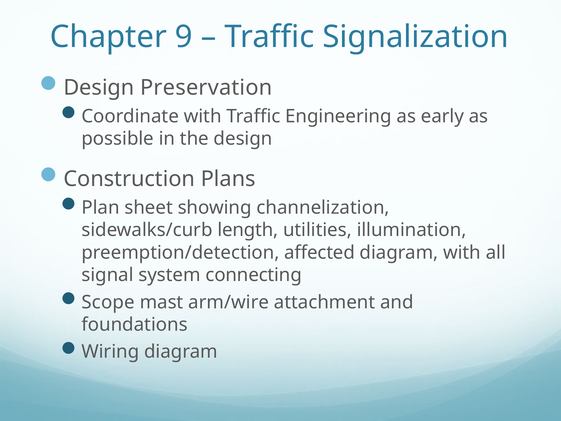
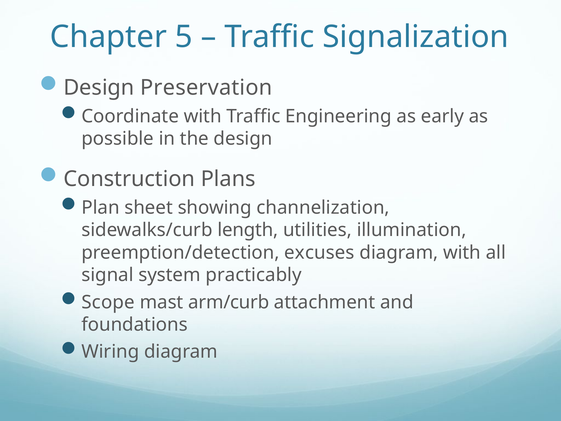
9: 9 -> 5
affected: affected -> excuses
connecting: connecting -> practicably
arm/wire: arm/wire -> arm/curb
